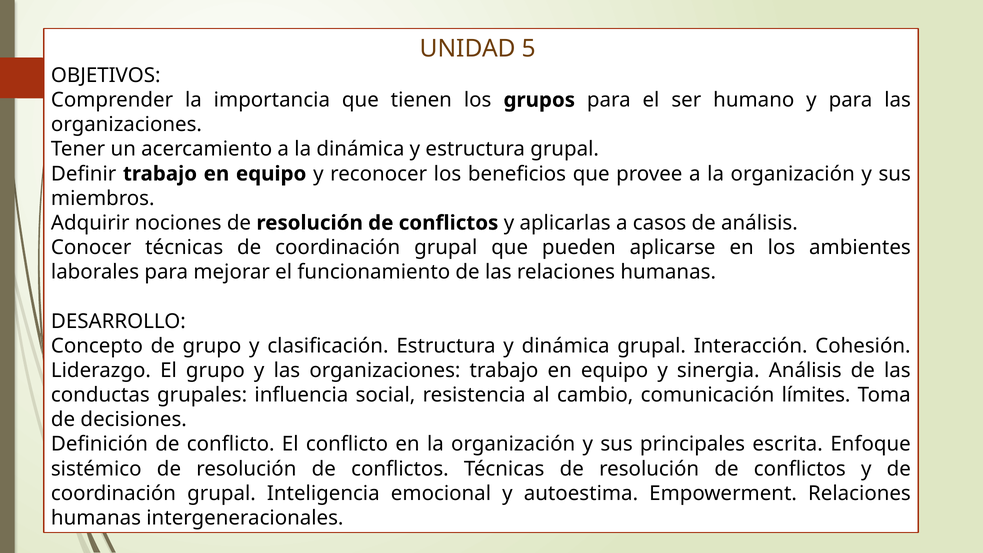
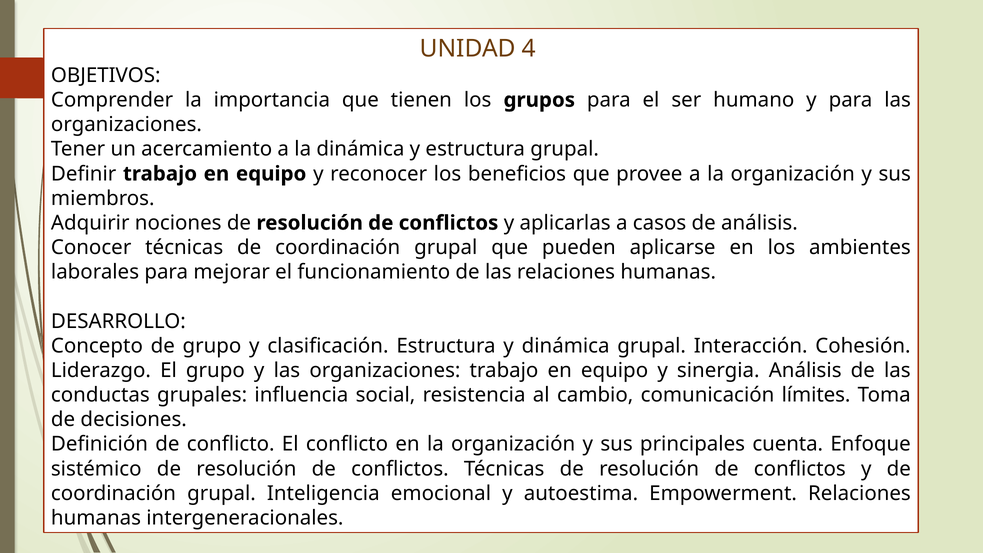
5: 5 -> 4
escrita: escrita -> cuenta
